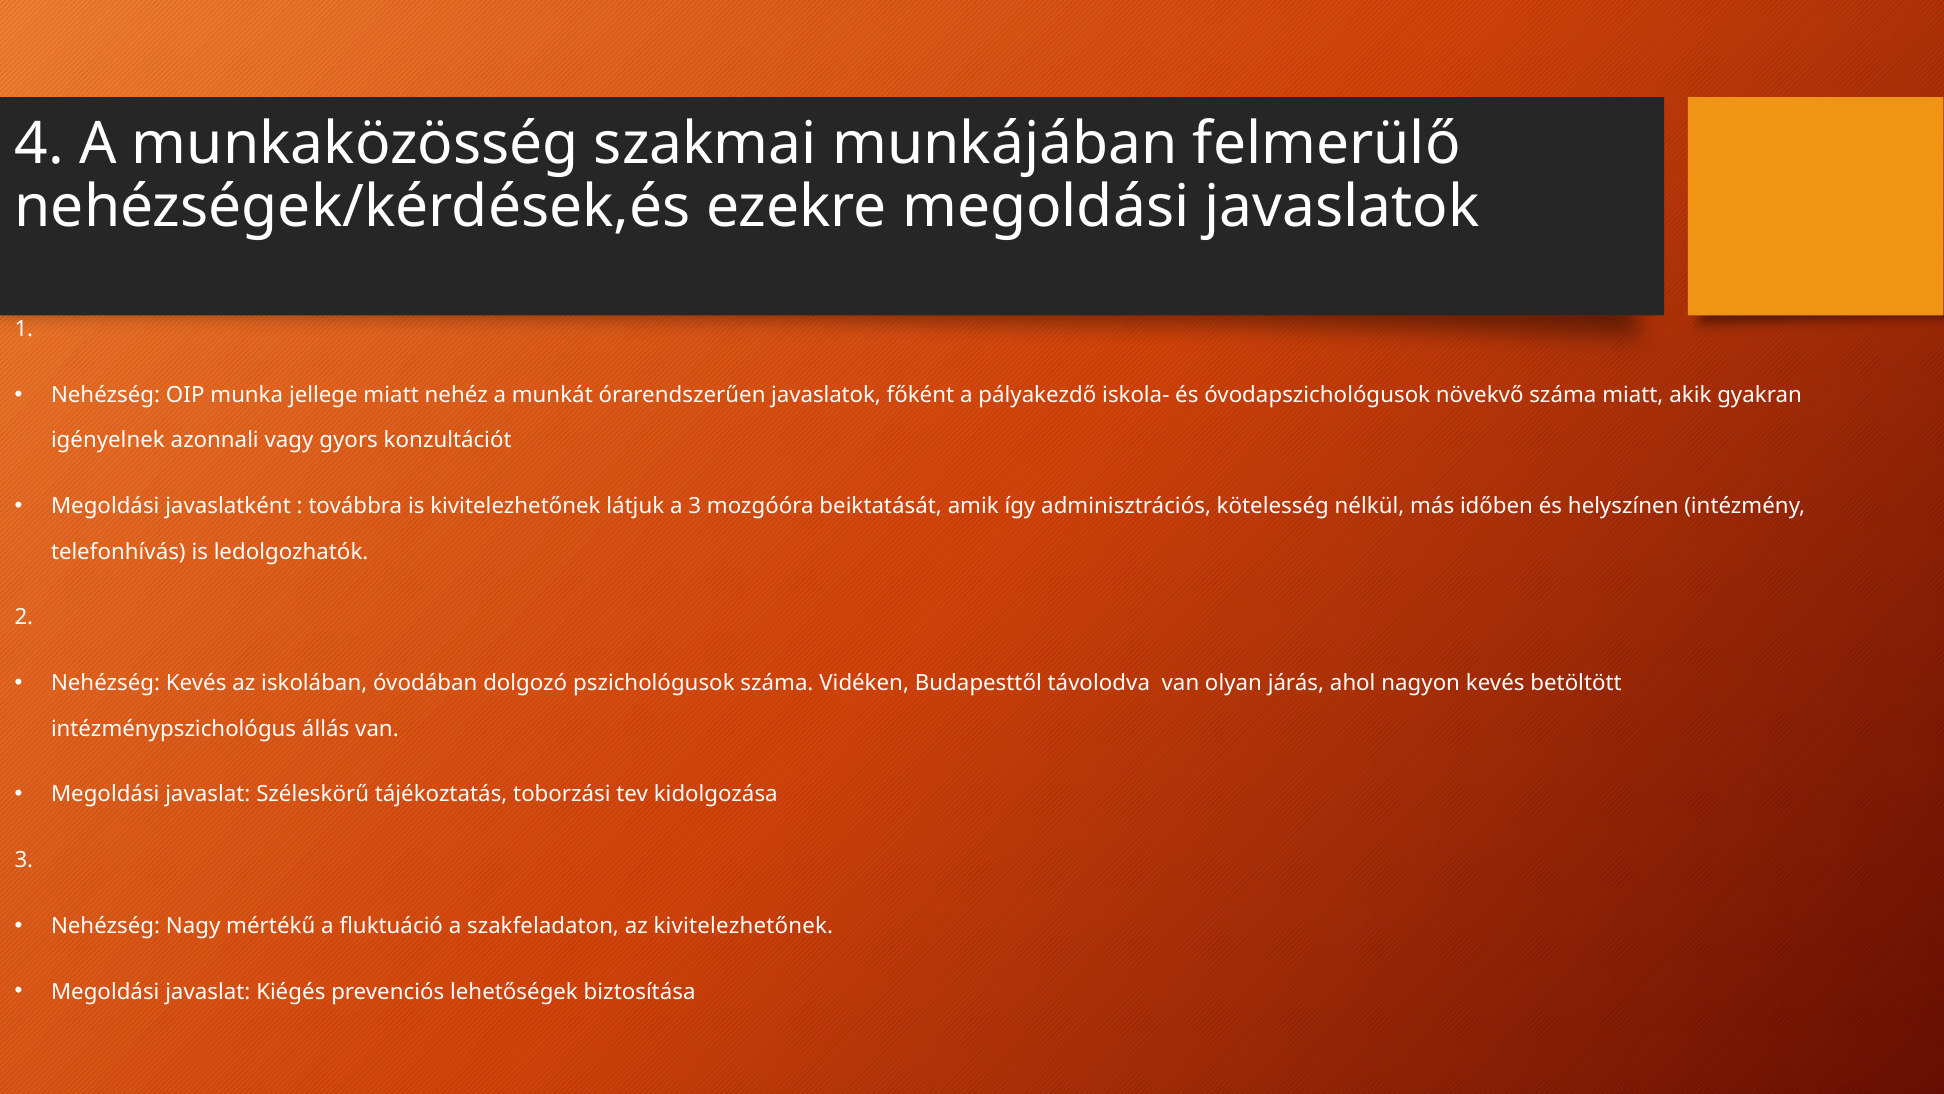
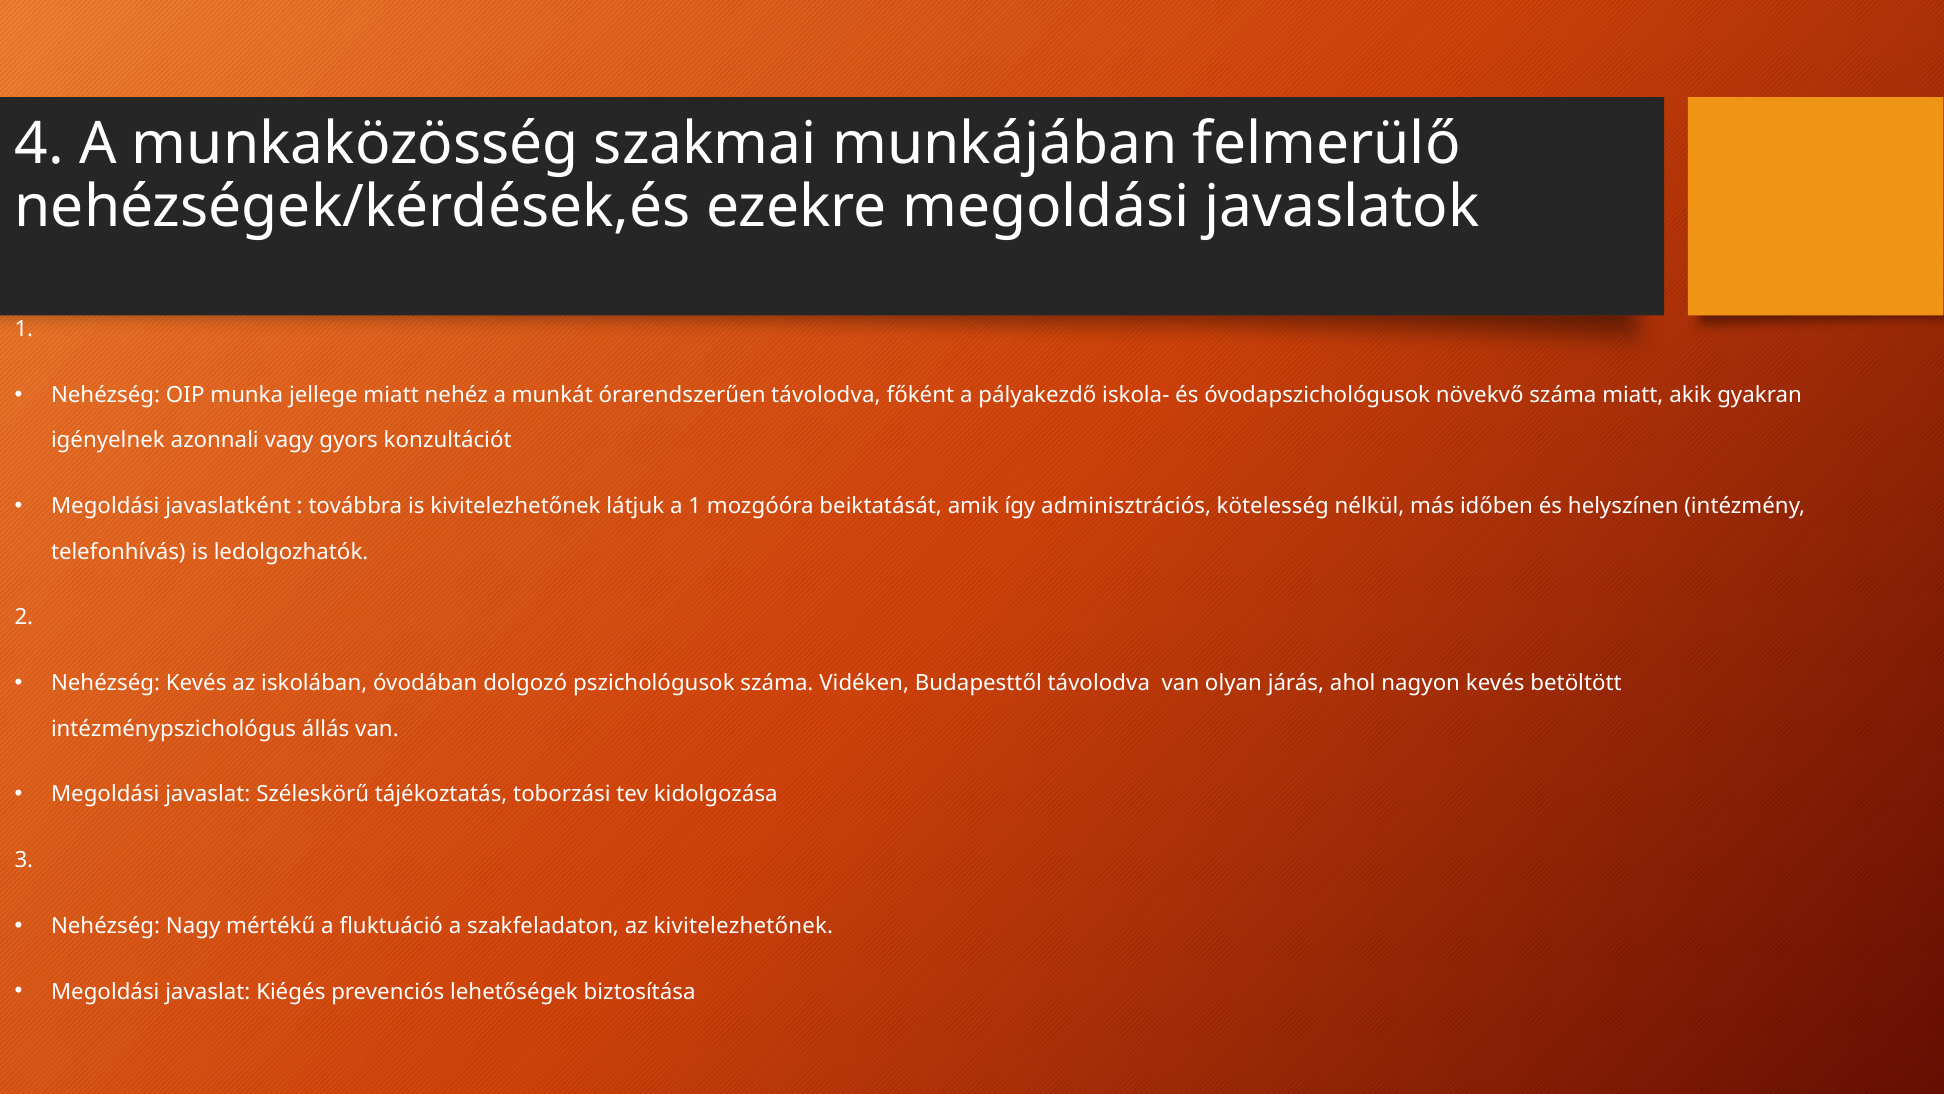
órarendszerűen javaslatok: javaslatok -> távolodva
a 3: 3 -> 1
